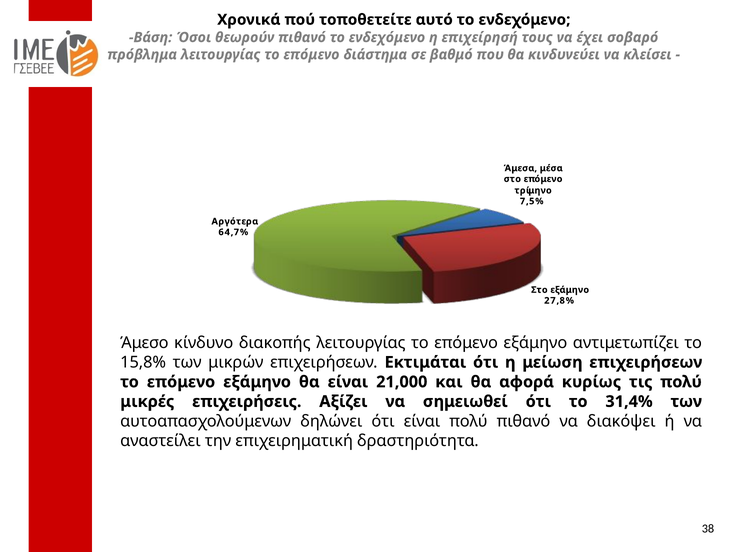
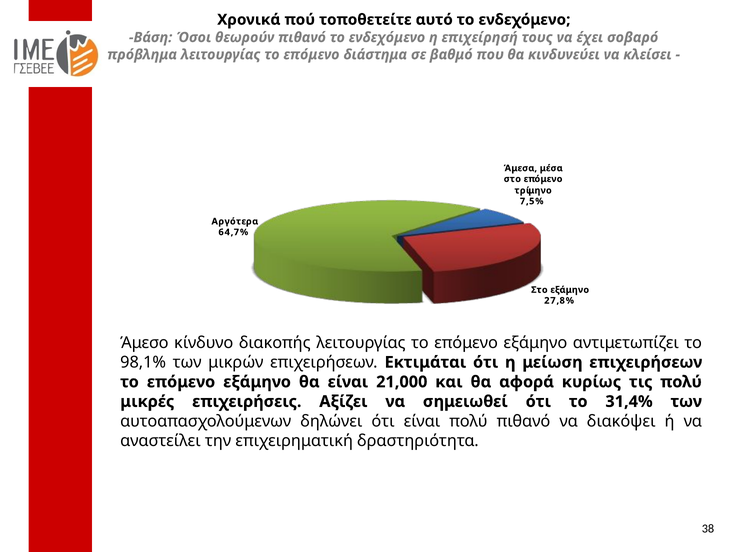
15,8%: 15,8% -> 98,1%
